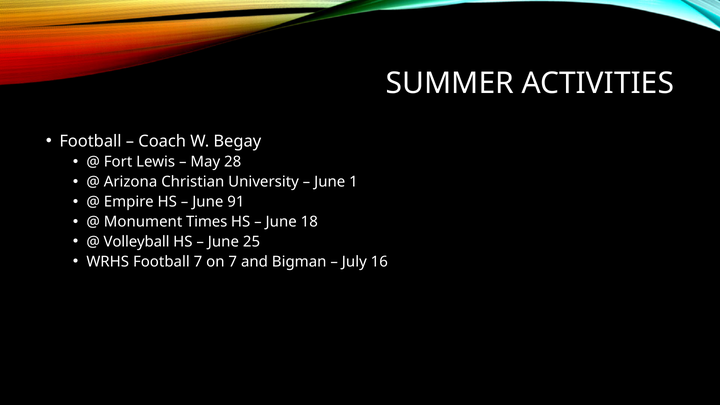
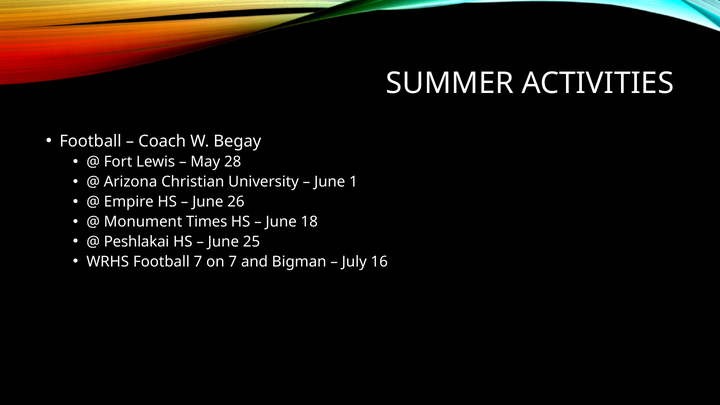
91: 91 -> 26
Volleyball: Volleyball -> Peshlakai
